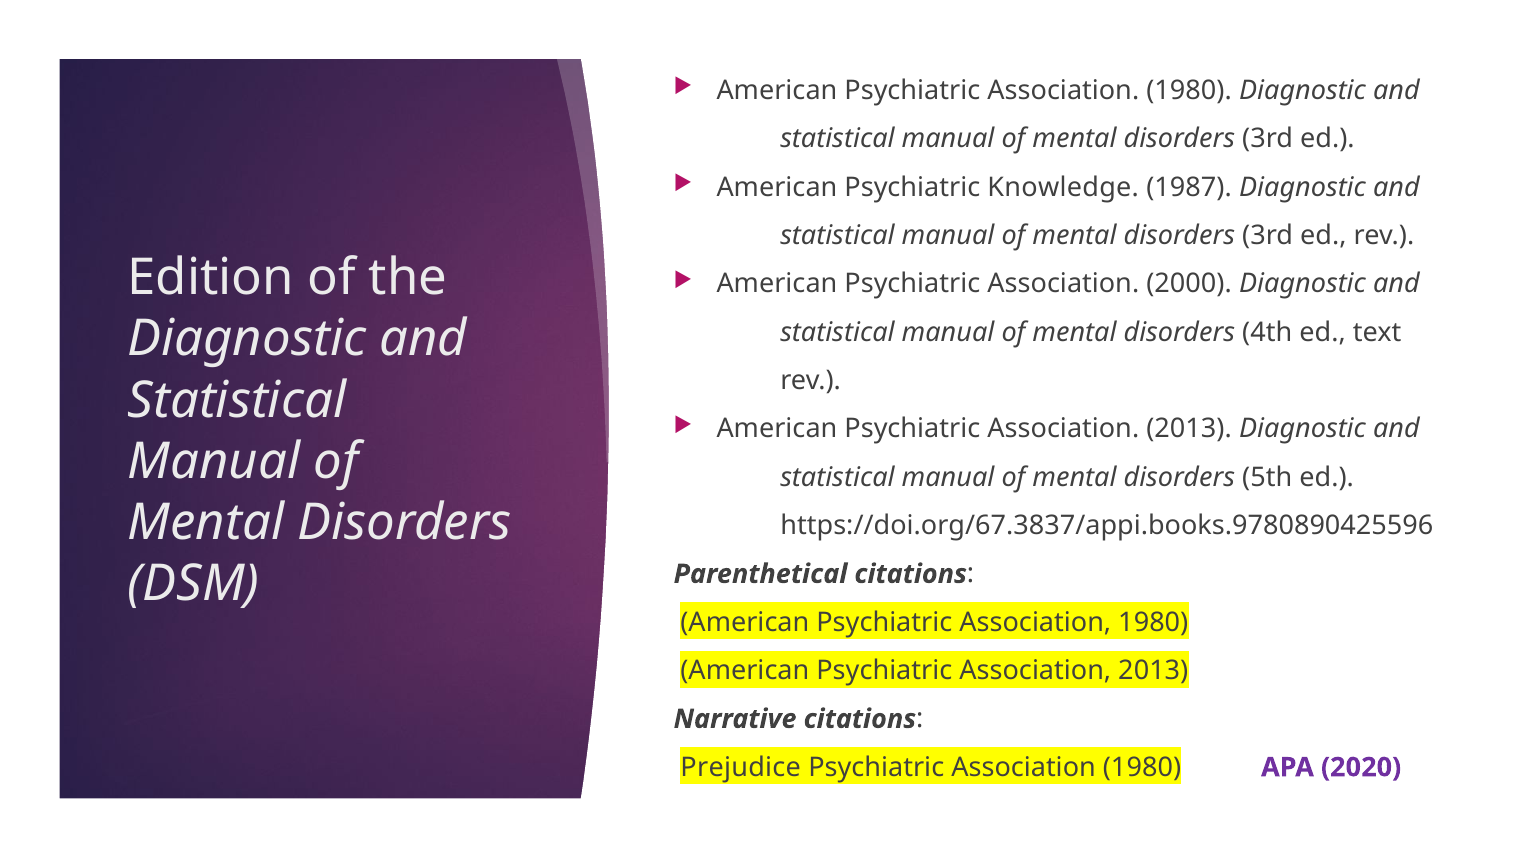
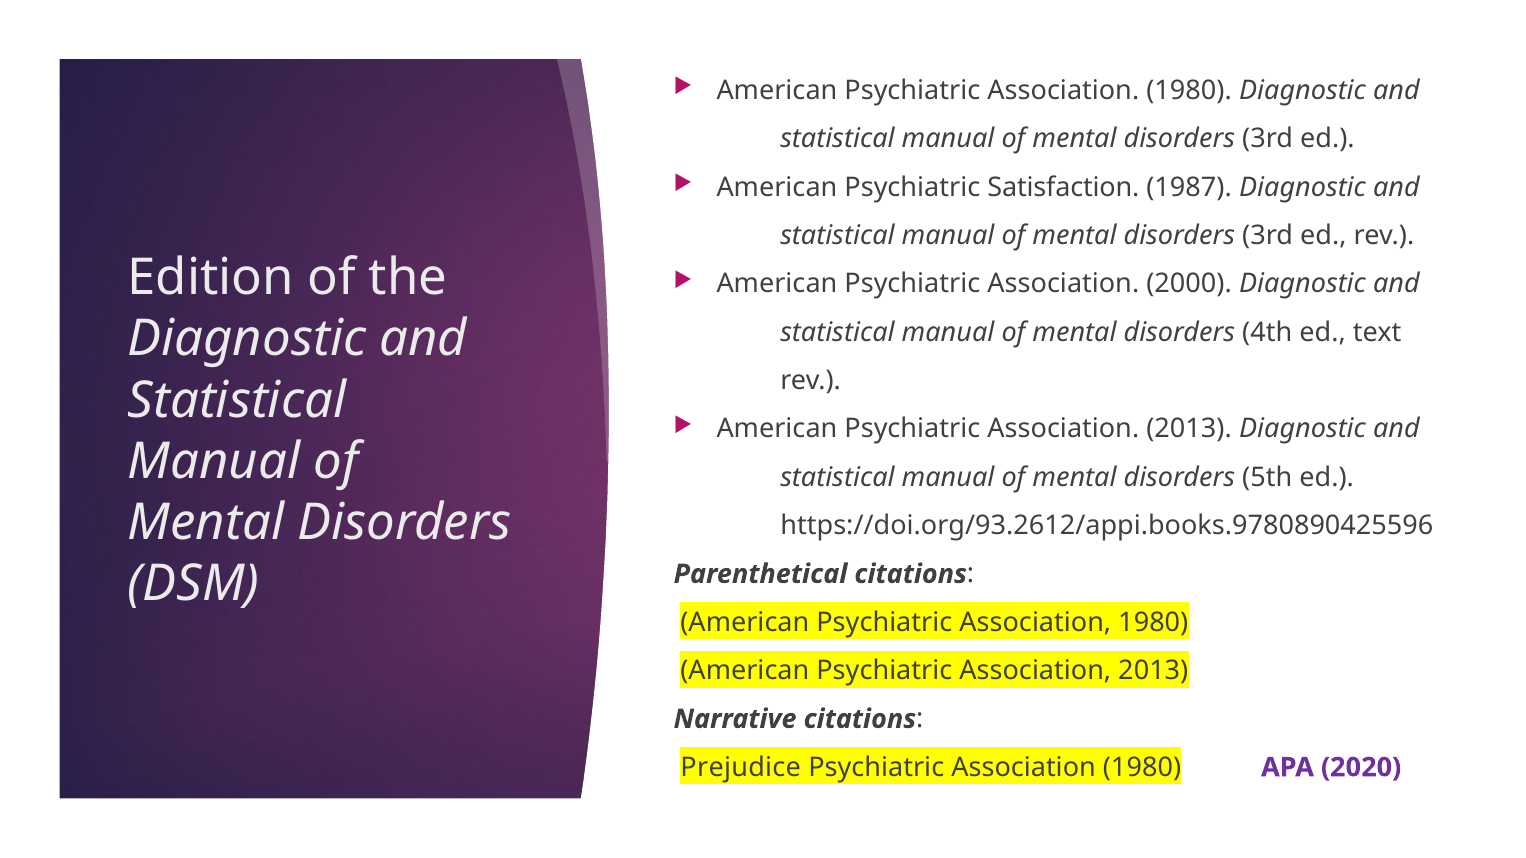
Knowledge: Knowledge -> Satisfaction
https://doi.org/67.3837/appi.books.9780890425596: https://doi.org/67.3837/appi.books.9780890425596 -> https://doi.org/93.2612/appi.books.9780890425596
